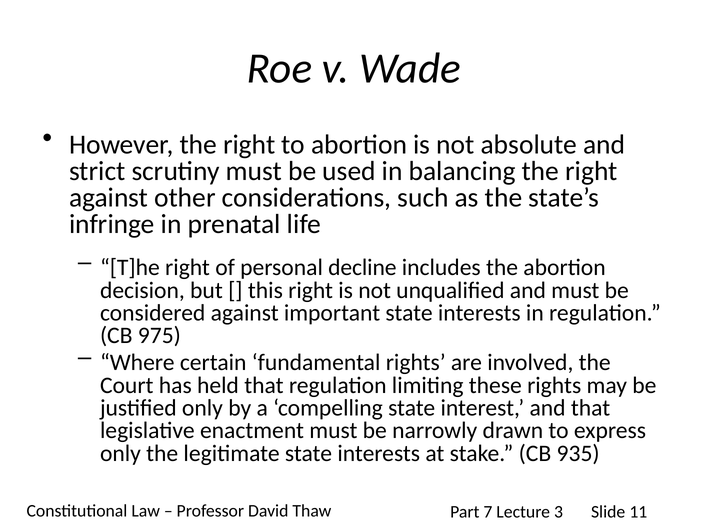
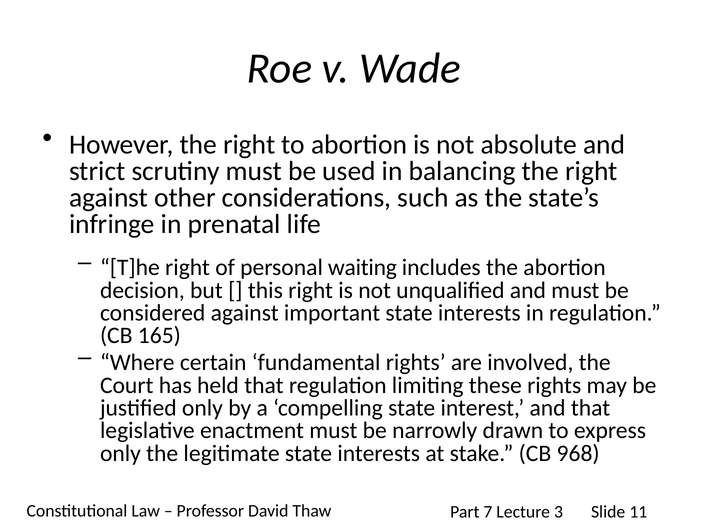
decline: decline -> waiting
975: 975 -> 165
935: 935 -> 968
